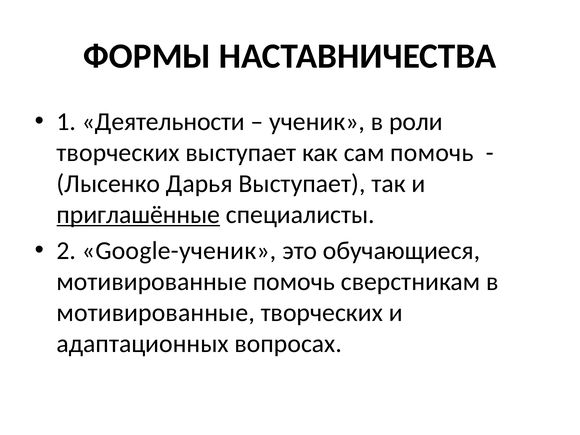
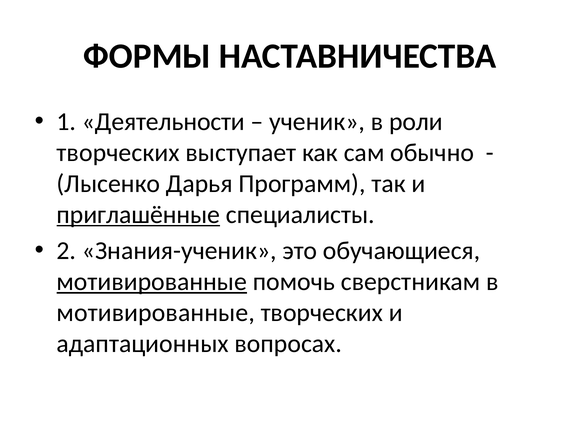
сам помочь: помочь -> обычно
Дарья Выступает: Выступает -> Программ
Google-ученик: Google-ученик -> Знания-ученик
мотивированные at (152, 282) underline: none -> present
